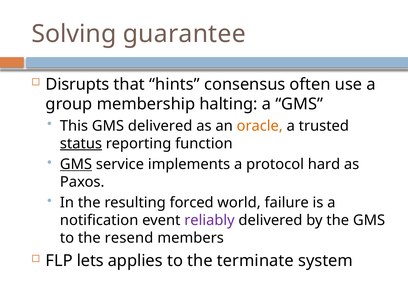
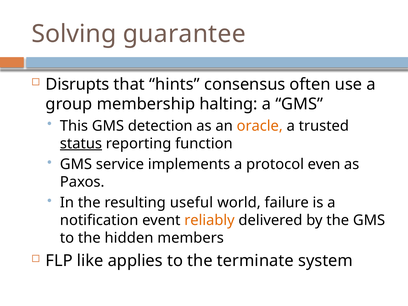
GMS delivered: delivered -> detection
GMS at (76, 164) underline: present -> none
hard: hard -> even
forced: forced -> useful
reliably colour: purple -> orange
resend: resend -> hidden
lets: lets -> like
